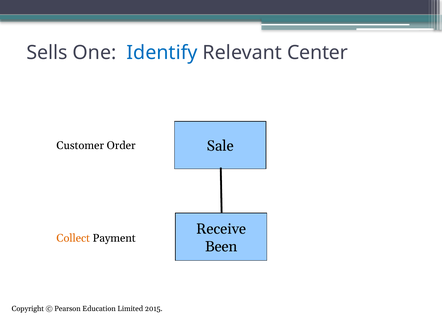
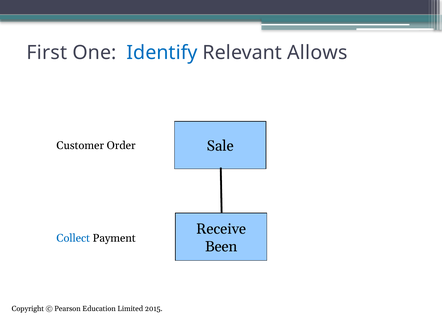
Sells: Sells -> First
Center: Center -> Allows
Collect colour: orange -> blue
